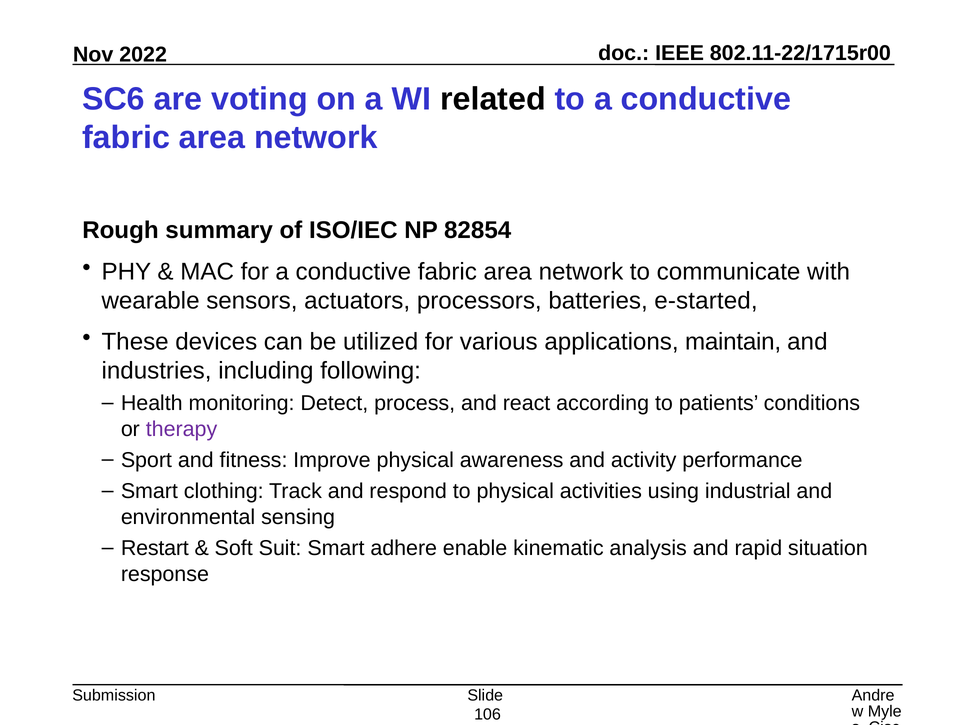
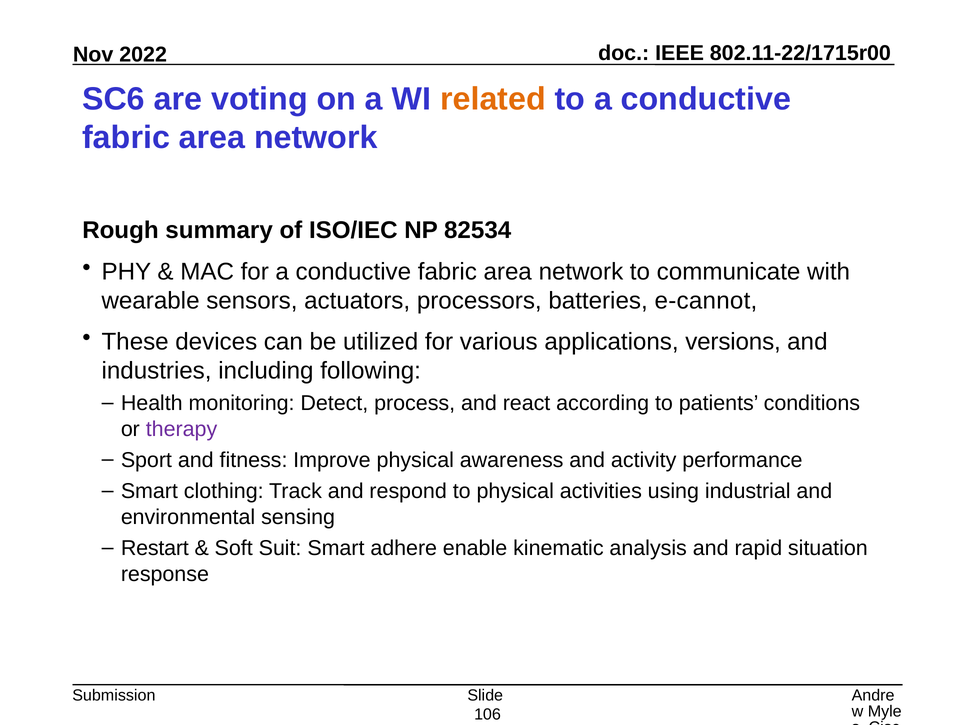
related colour: black -> orange
82854: 82854 -> 82534
e-started: e-started -> e-cannot
maintain: maintain -> versions
